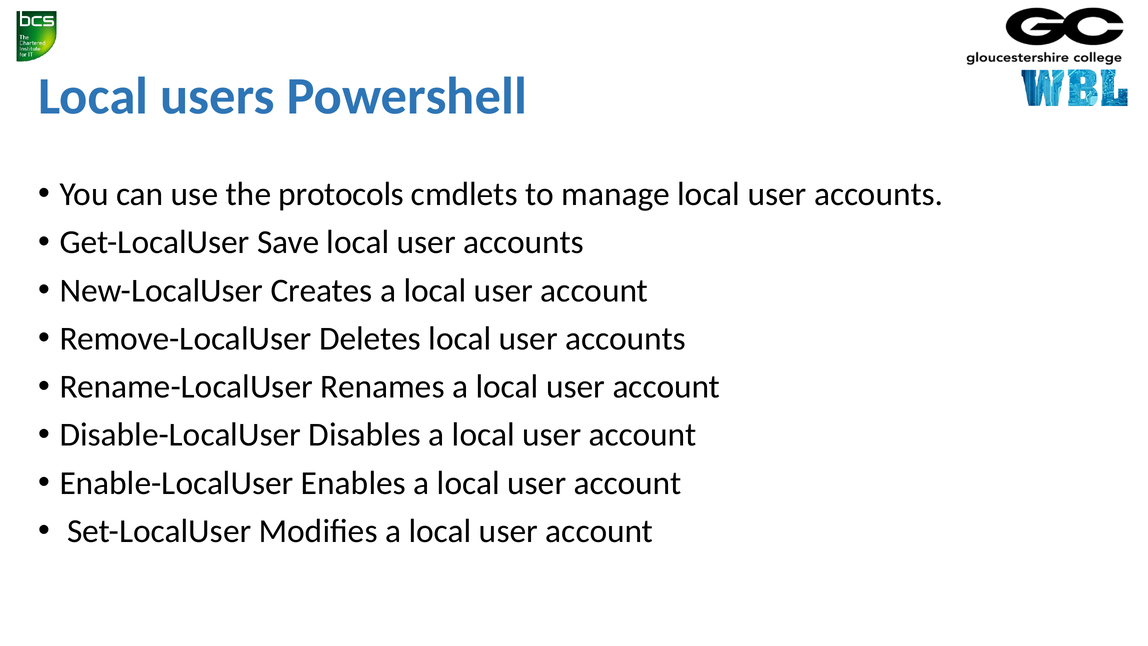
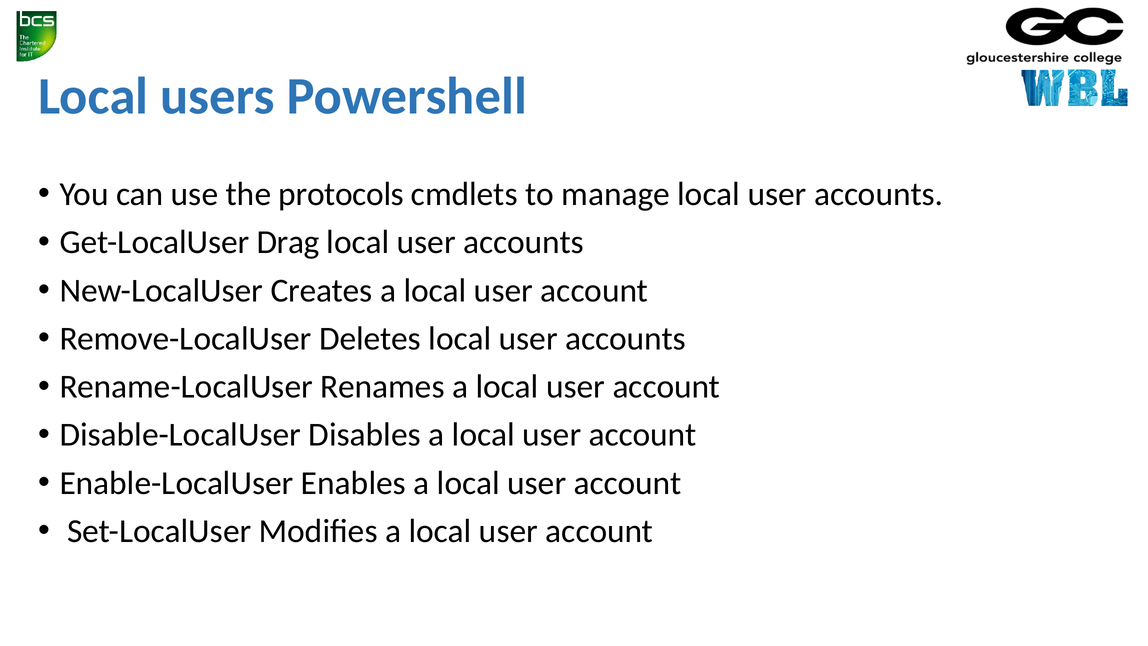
Save: Save -> Drag
